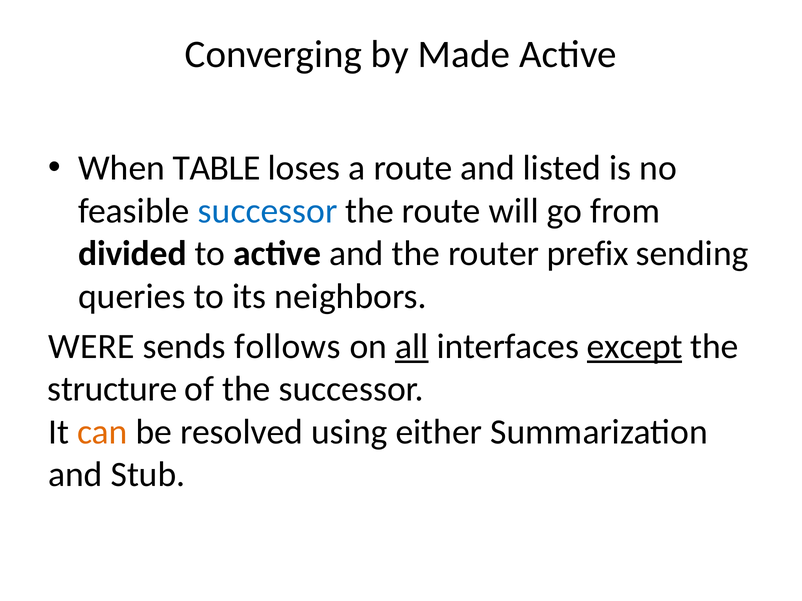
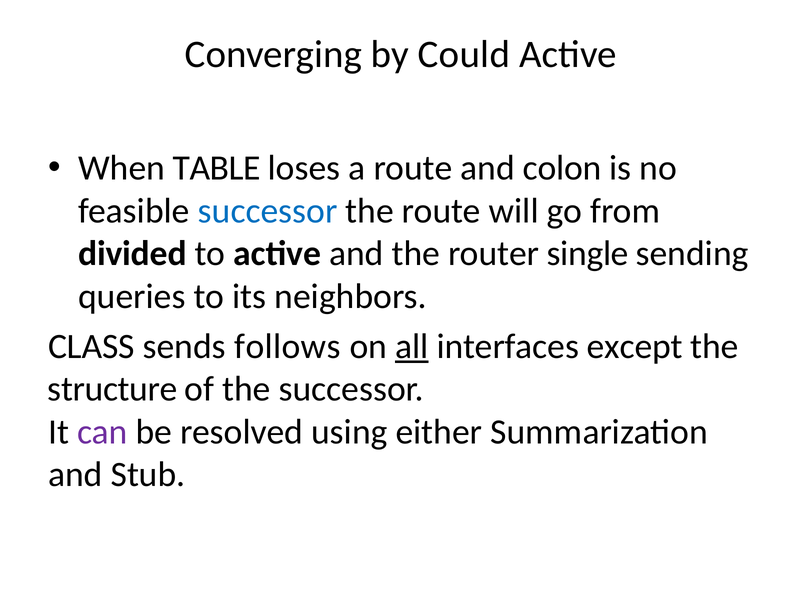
Made: Made -> Could
listed: listed -> colon
prefix: prefix -> single
WERE: WERE -> CLASS
except underline: present -> none
can colour: orange -> purple
